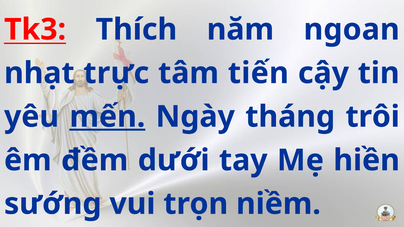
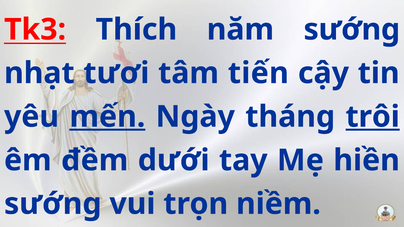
năm ngoan: ngoan -> sướng
trực: trực -> tươi
trôi underline: none -> present
